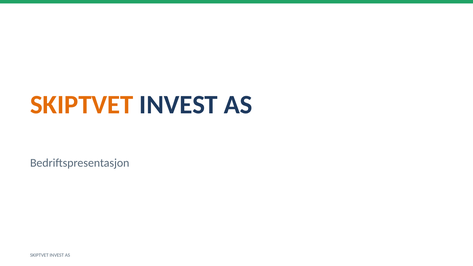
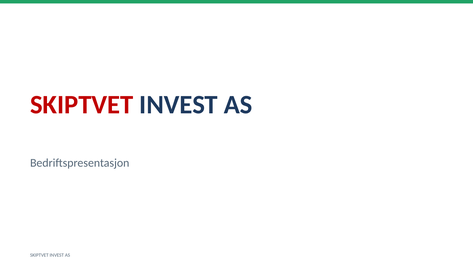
SKIPTVET at (82, 105) colour: orange -> red
